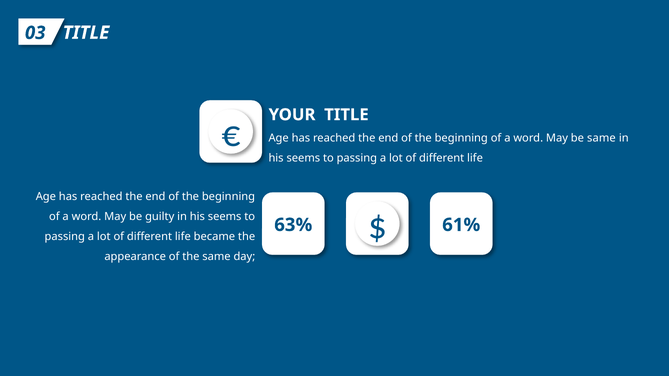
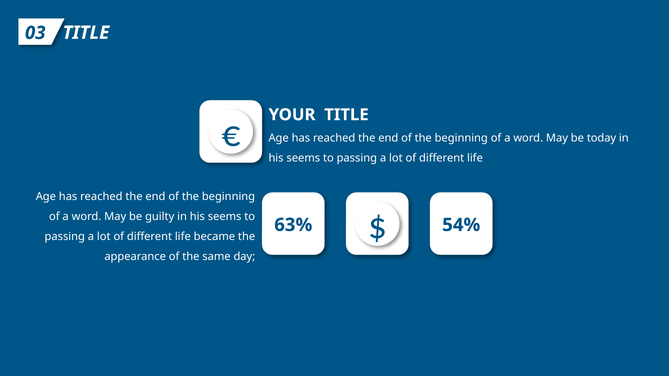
be same: same -> today
61%: 61% -> 54%
